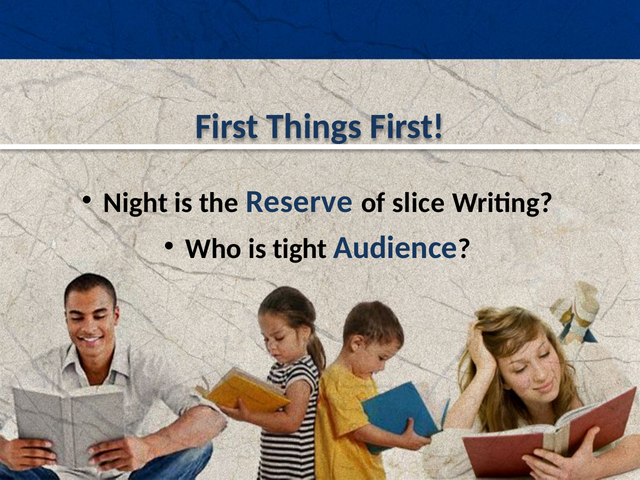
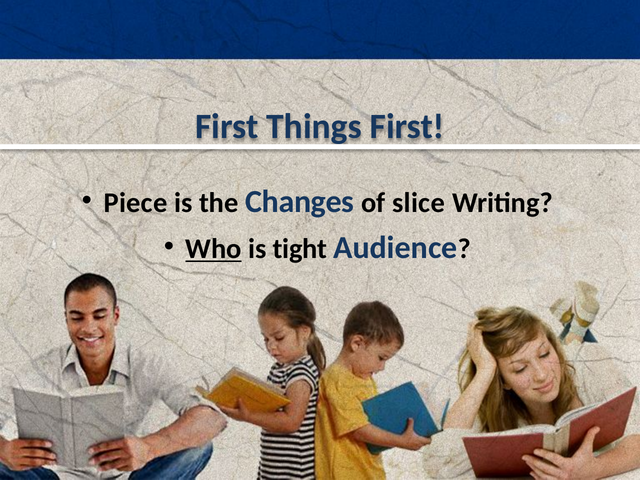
Night: Night -> Piece
Reserve: Reserve -> Changes
Who underline: none -> present
